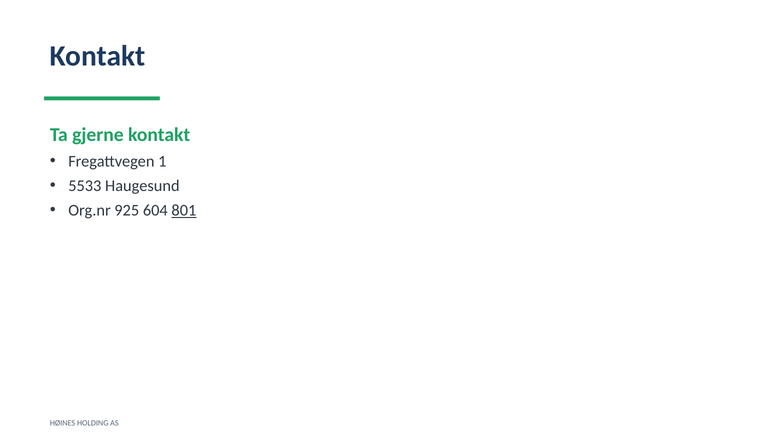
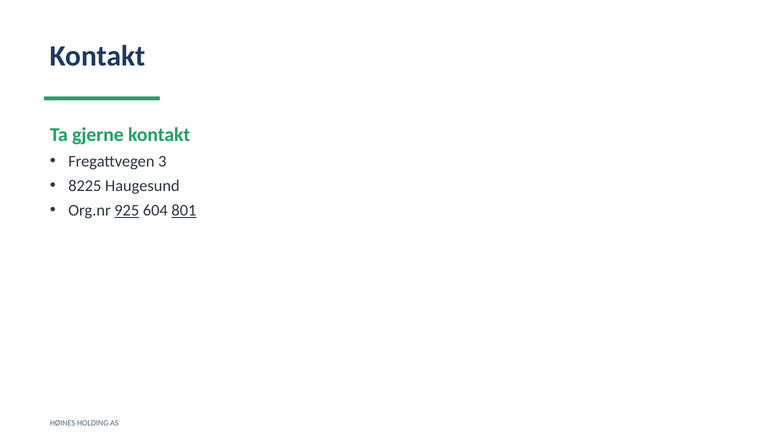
1: 1 -> 3
5533: 5533 -> 8225
925 underline: none -> present
